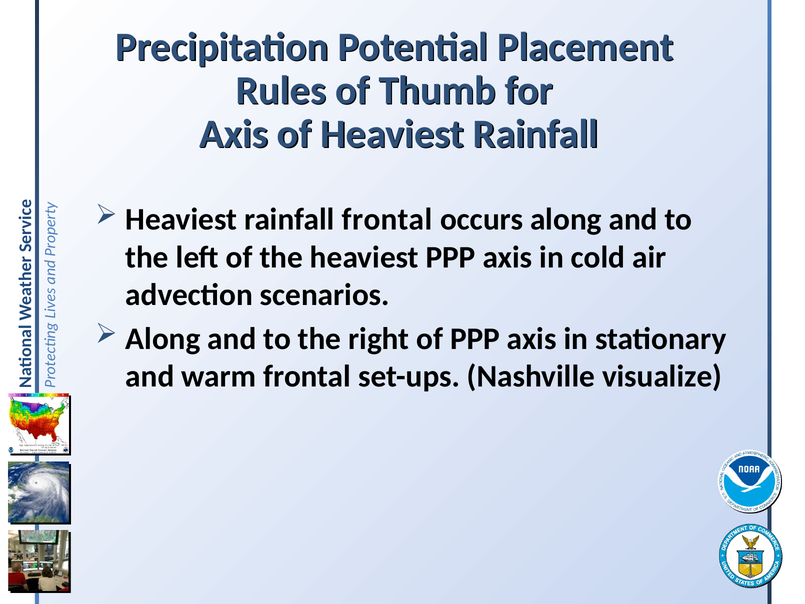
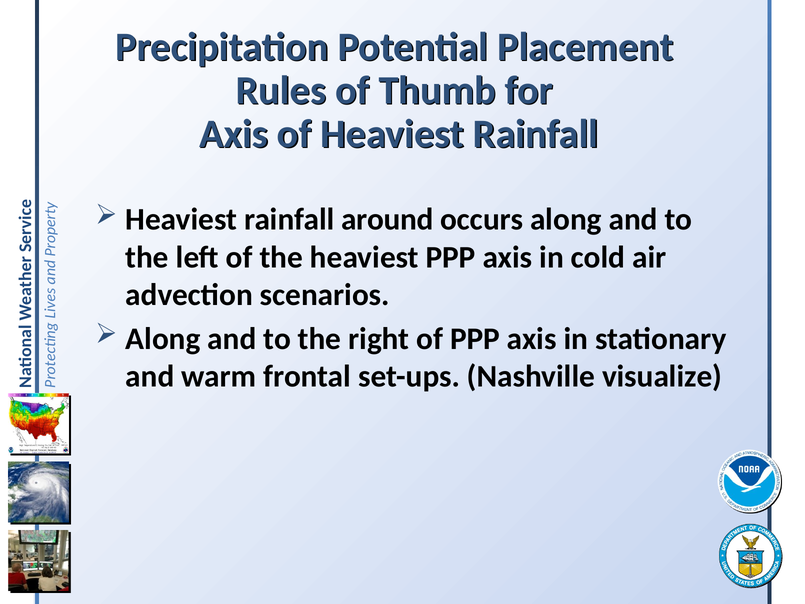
rainfall frontal: frontal -> around
